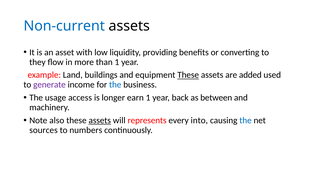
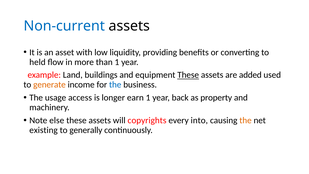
they: they -> held
generate colour: purple -> orange
between: between -> property
also: also -> else
assets at (100, 120) underline: present -> none
represents: represents -> copyrights
the at (246, 120) colour: blue -> orange
sources: sources -> existing
numbers: numbers -> generally
